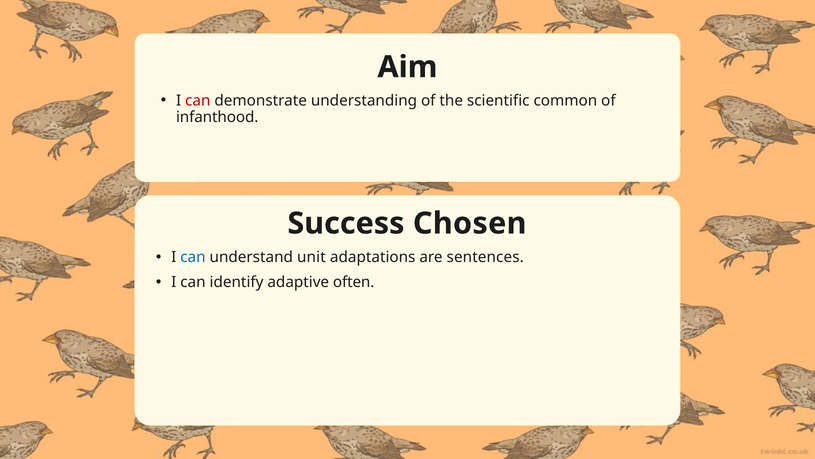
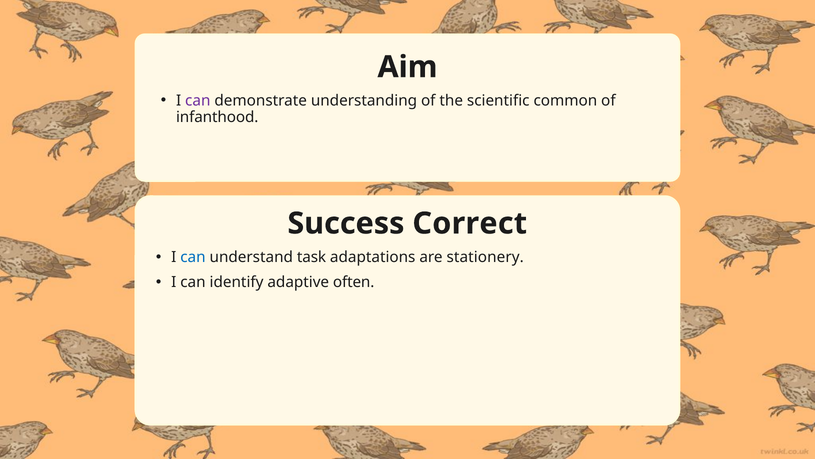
can at (198, 100) colour: red -> purple
Chosen: Chosen -> Correct
unit: unit -> task
sentences: sentences -> stationery
